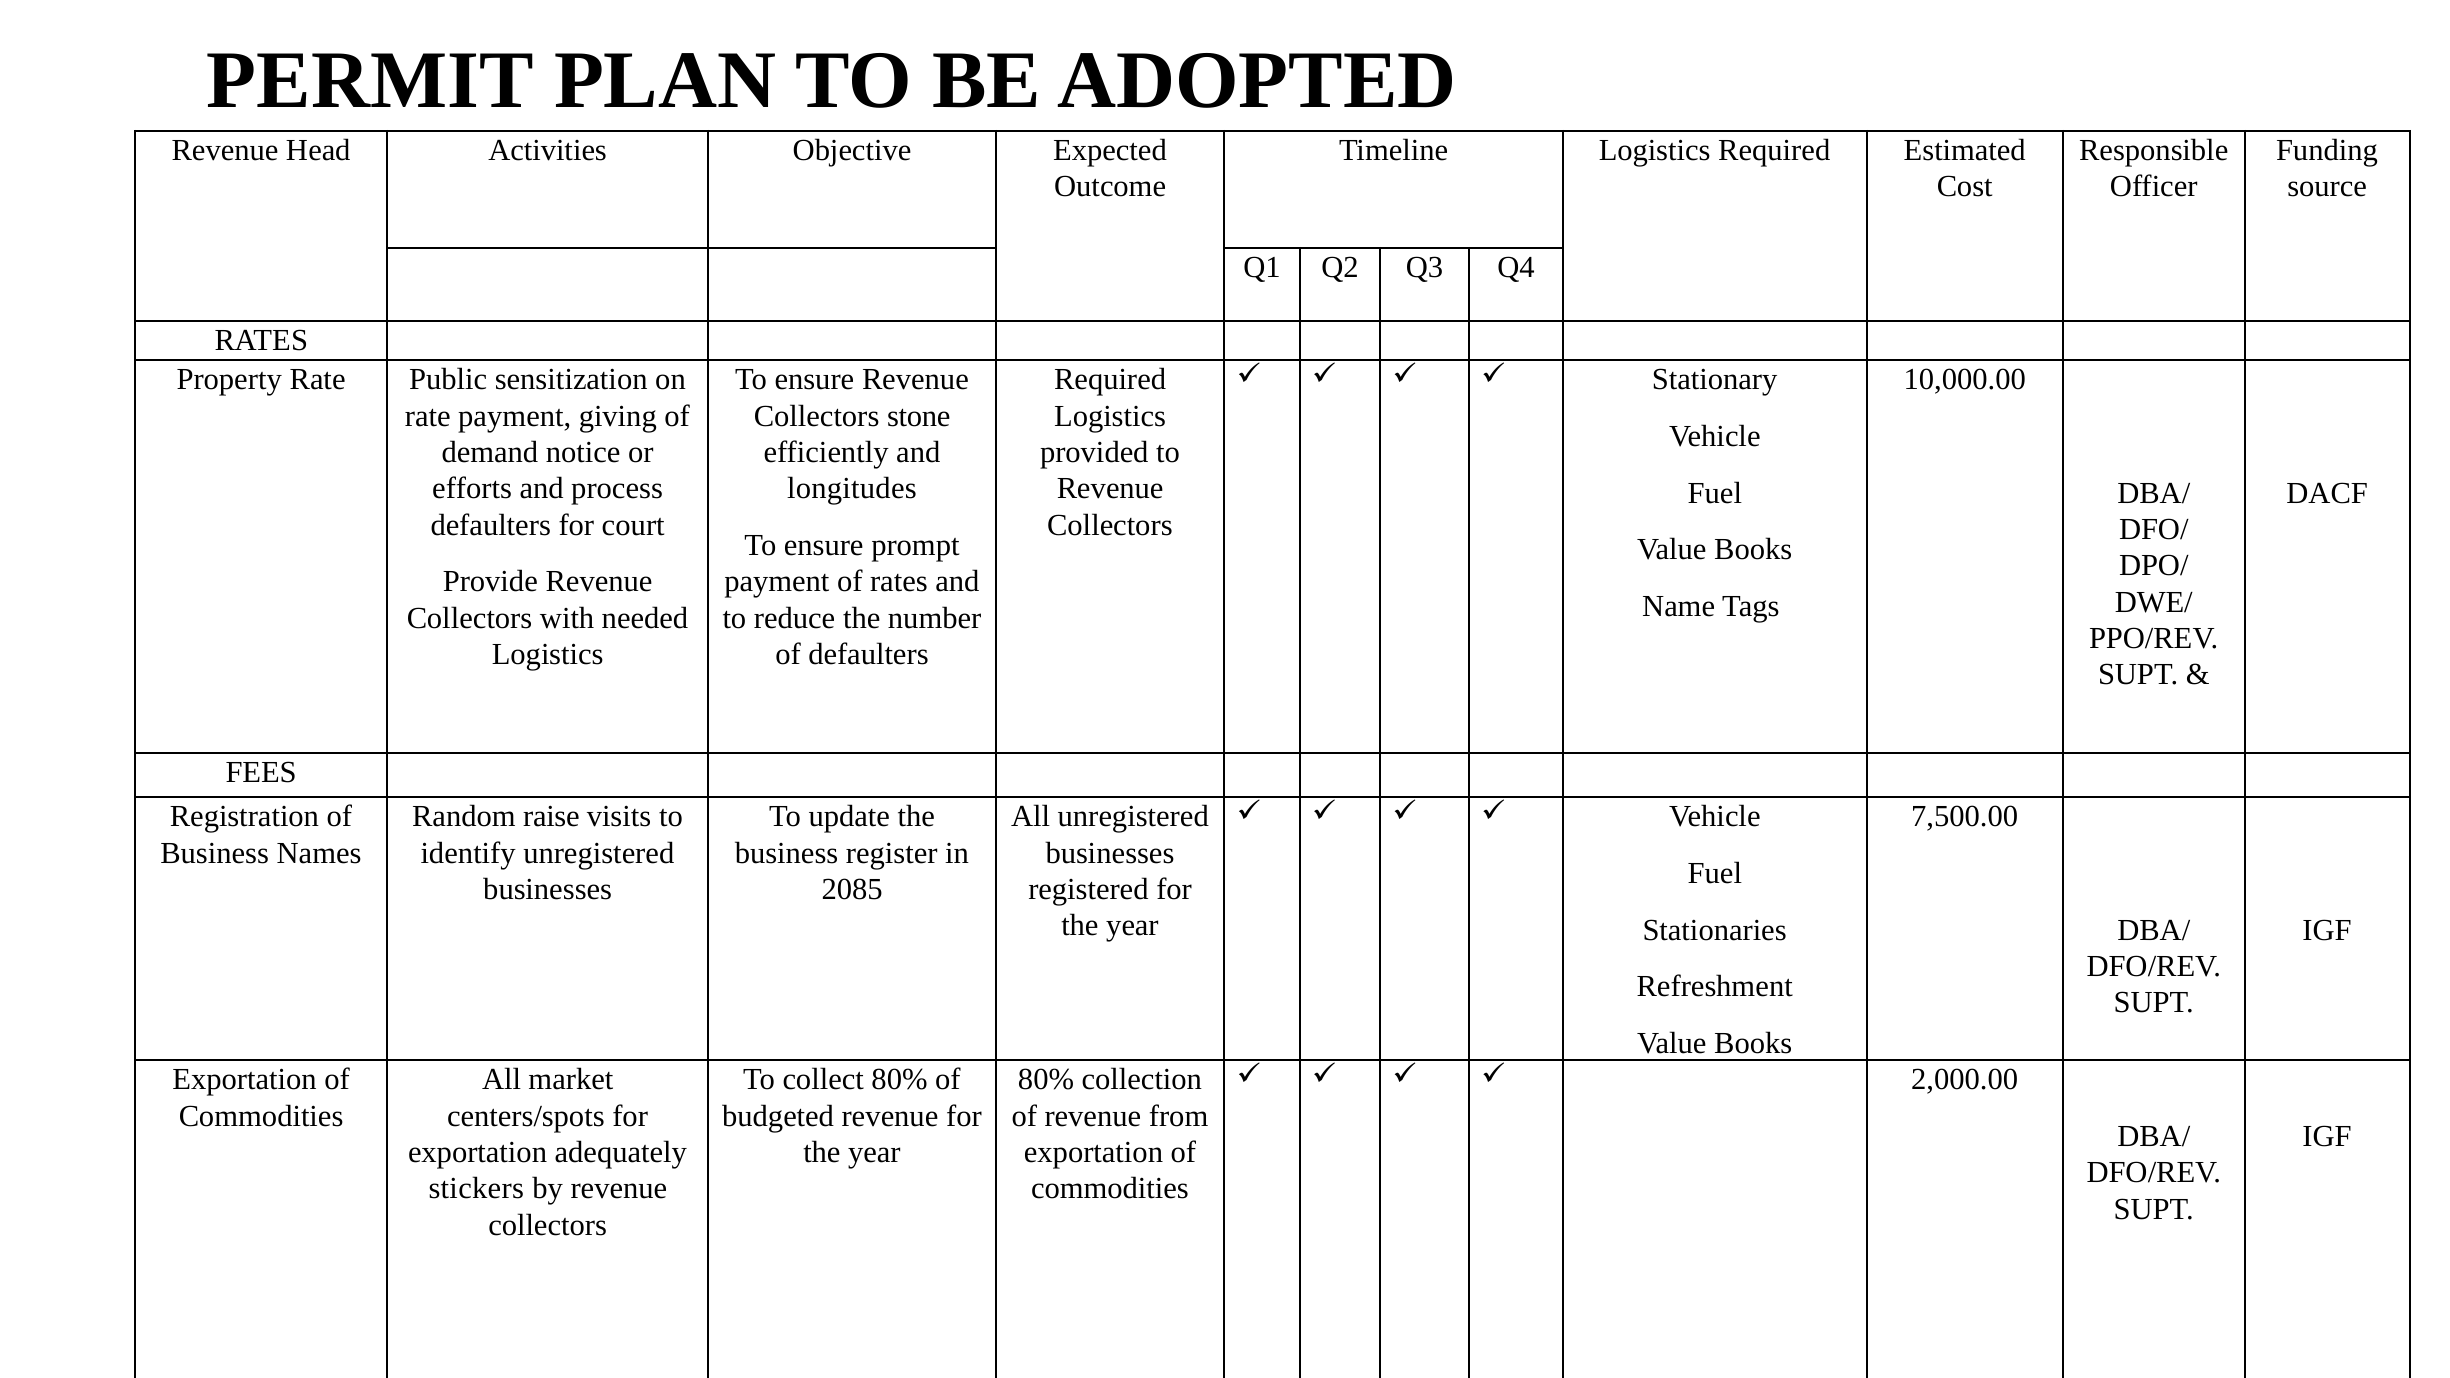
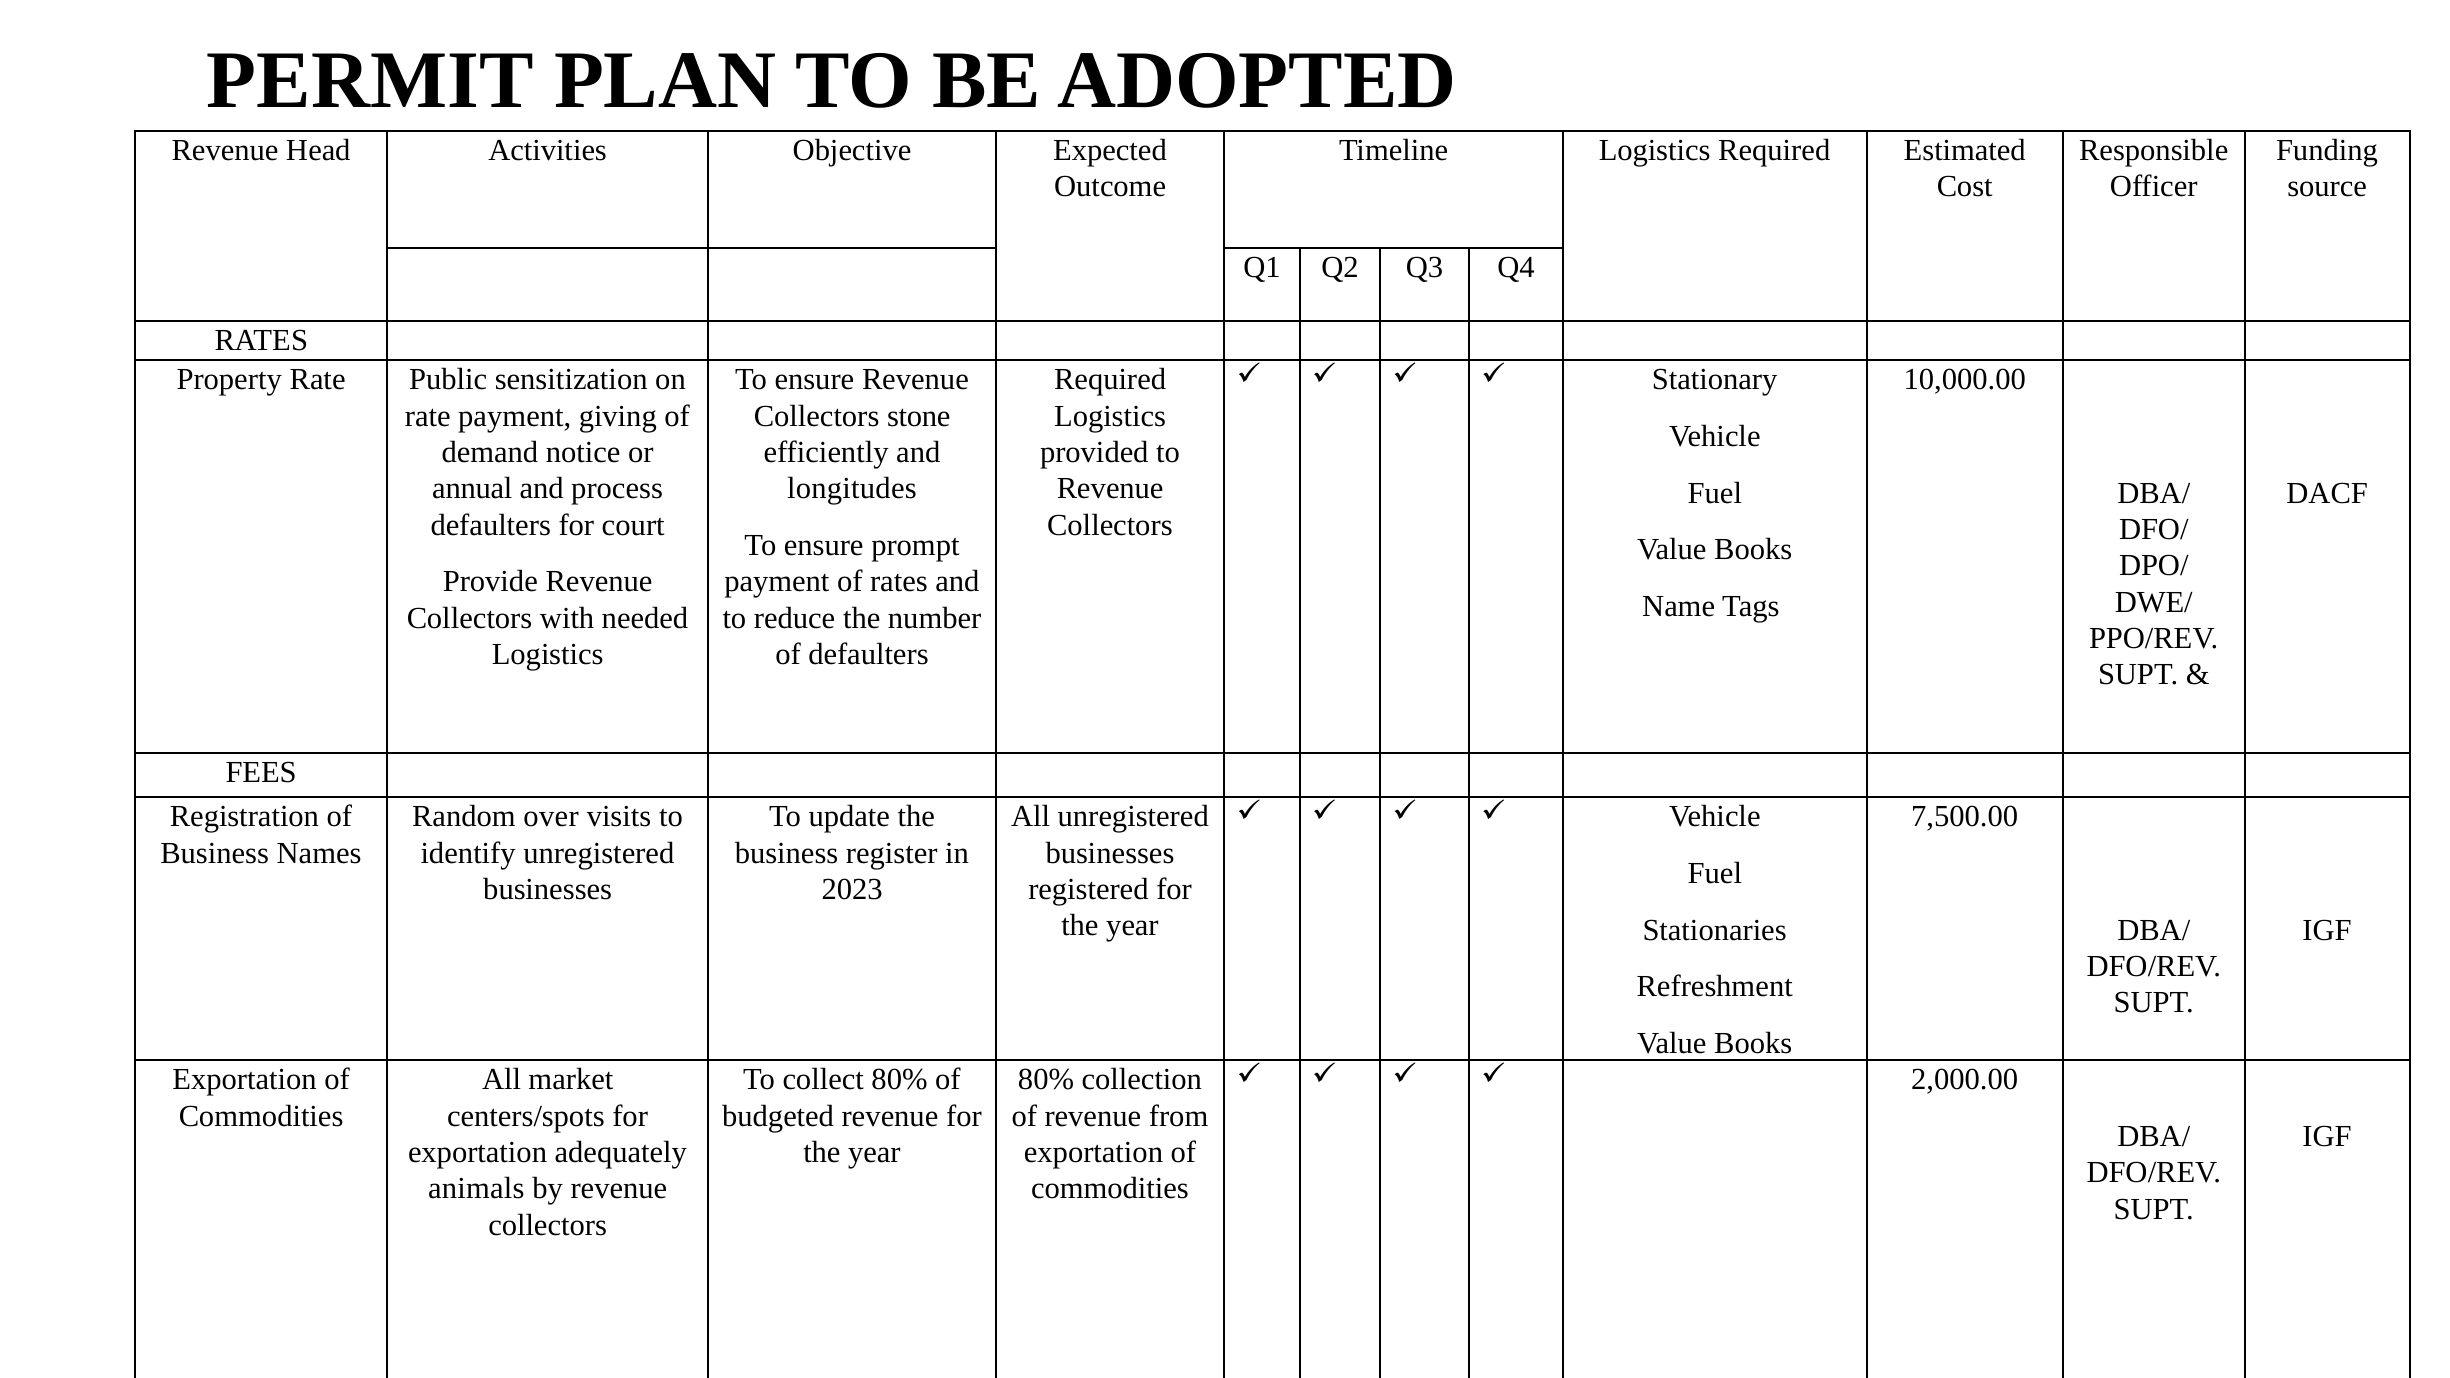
efforts: efforts -> annual
raise: raise -> over
2085: 2085 -> 2023
stickers: stickers -> animals
